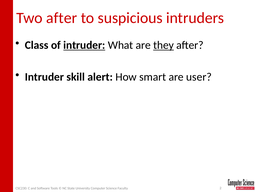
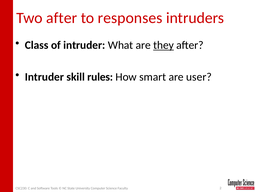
suspicious: suspicious -> responses
intruder at (84, 45) underline: present -> none
alert: alert -> rules
